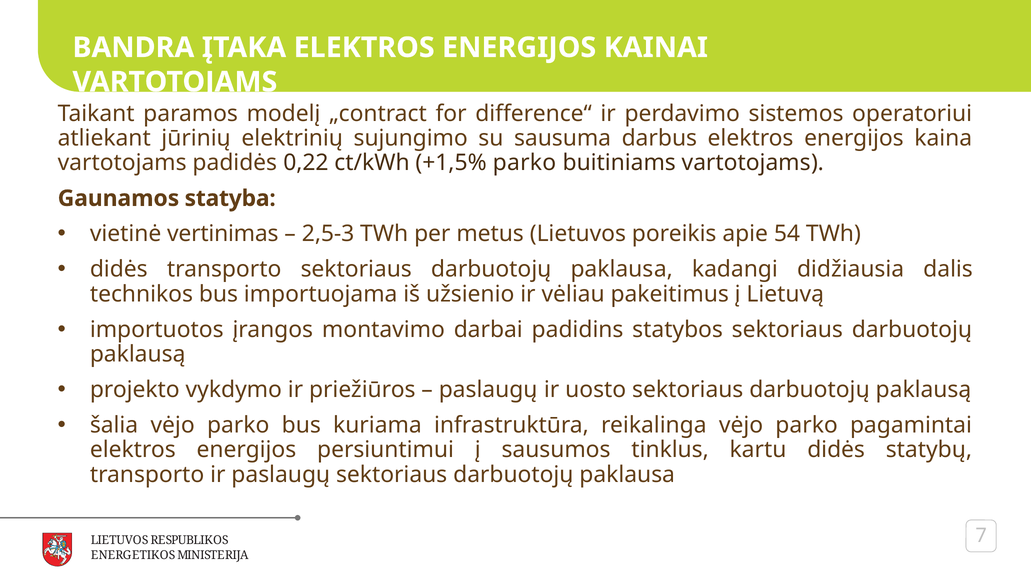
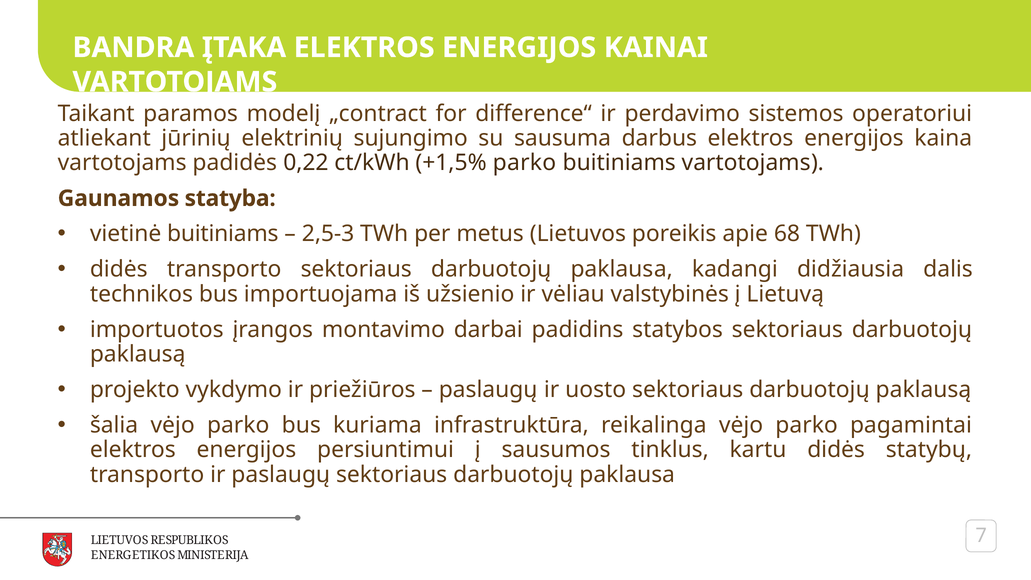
vietinė vertinimas: vertinimas -> buitiniams
54: 54 -> 68
pakeitimus: pakeitimus -> valstybinės
